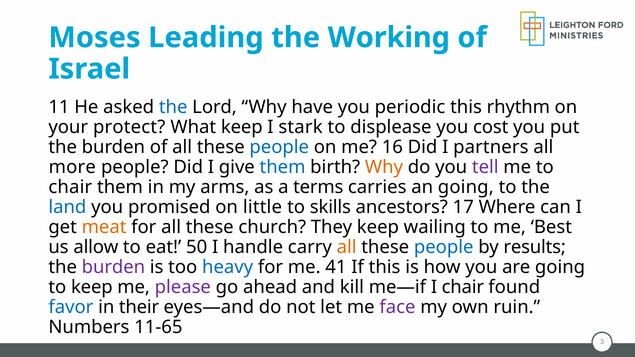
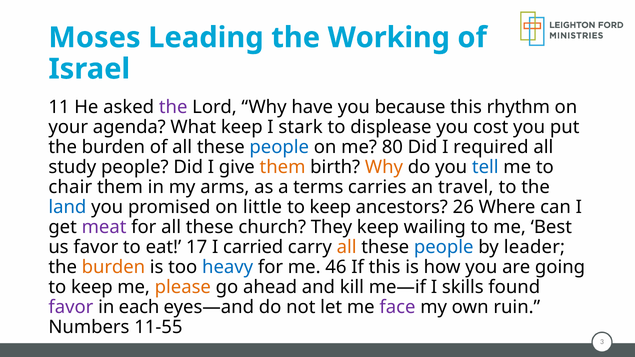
the at (173, 107) colour: blue -> purple
periodic: periodic -> because
protect: protect -> agenda
16: 16 -> 80
partners: partners -> required
more: more -> study
them at (283, 167) colour: blue -> orange
tell colour: purple -> blue
an going: going -> travel
skills at (330, 207): skills -> keep
17: 17 -> 26
meat colour: orange -> purple
us allow: allow -> favor
50: 50 -> 17
handle: handle -> carried
results: results -> leader
burden at (113, 267) colour: purple -> orange
41: 41 -> 46
please colour: purple -> orange
I chair: chair -> skills
favor at (71, 307) colour: blue -> purple
their: their -> each
11-65: 11-65 -> 11-55
